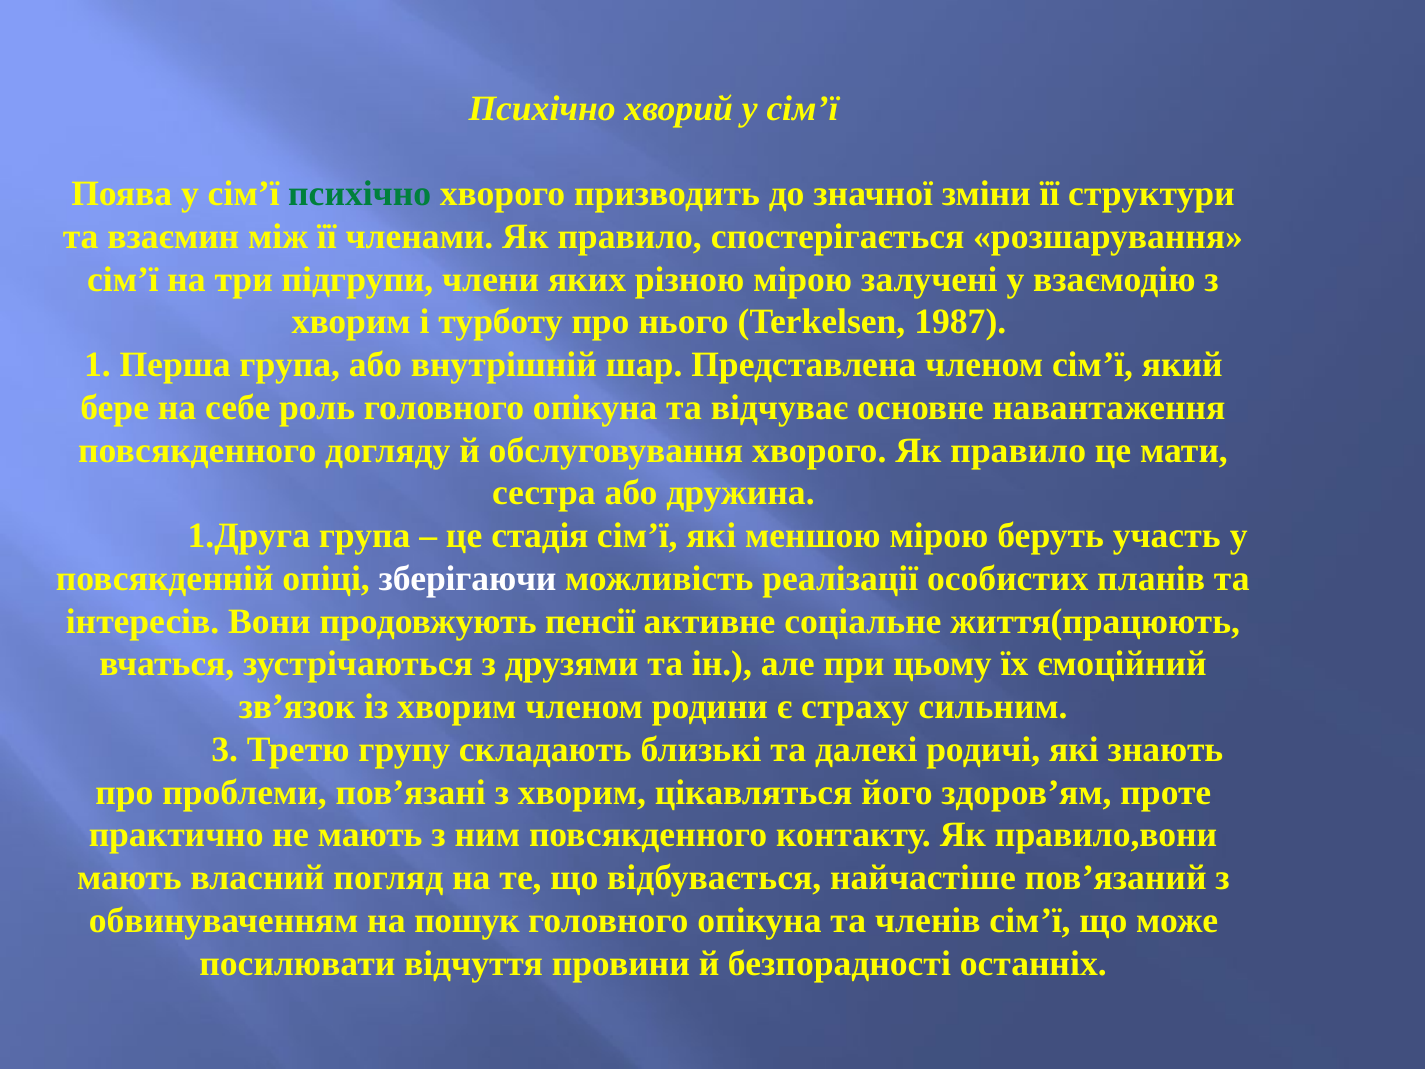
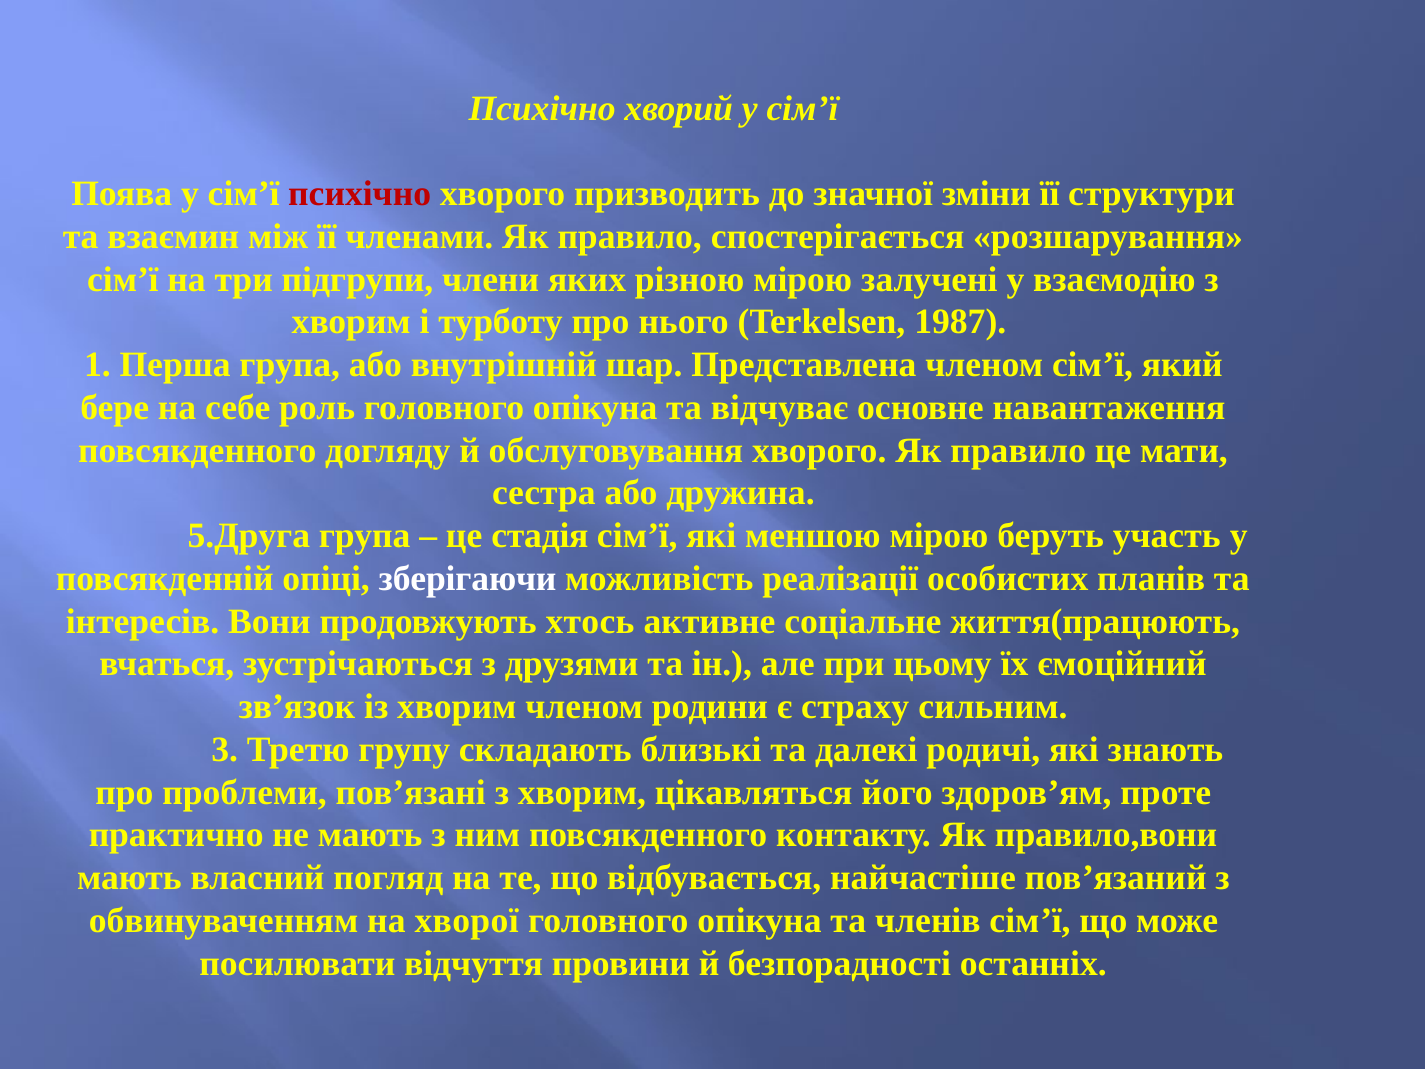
психічно at (360, 194) colour: green -> red
1.Друга: 1.Друга -> 5.Друга
пенсії: пенсії -> хтось
пошук: пошук -> хворої
